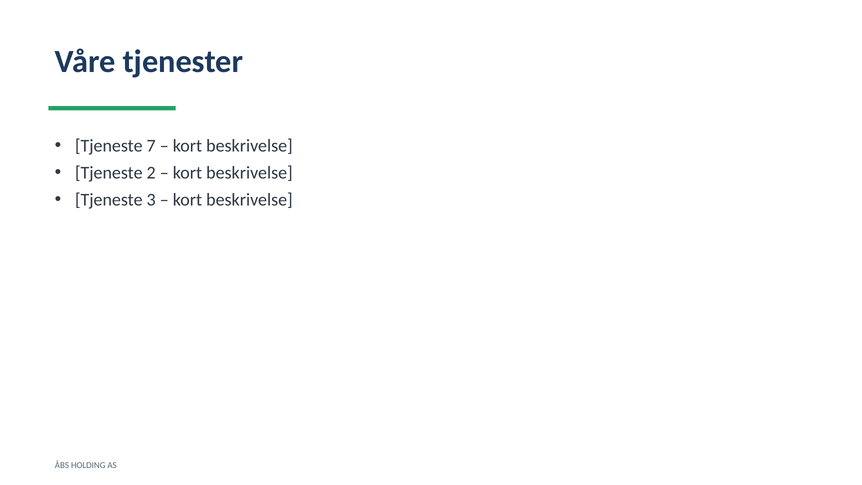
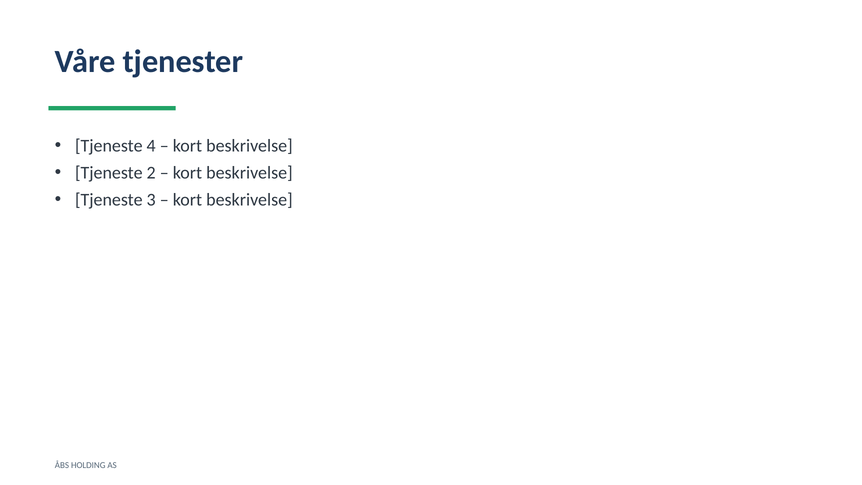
7: 7 -> 4
